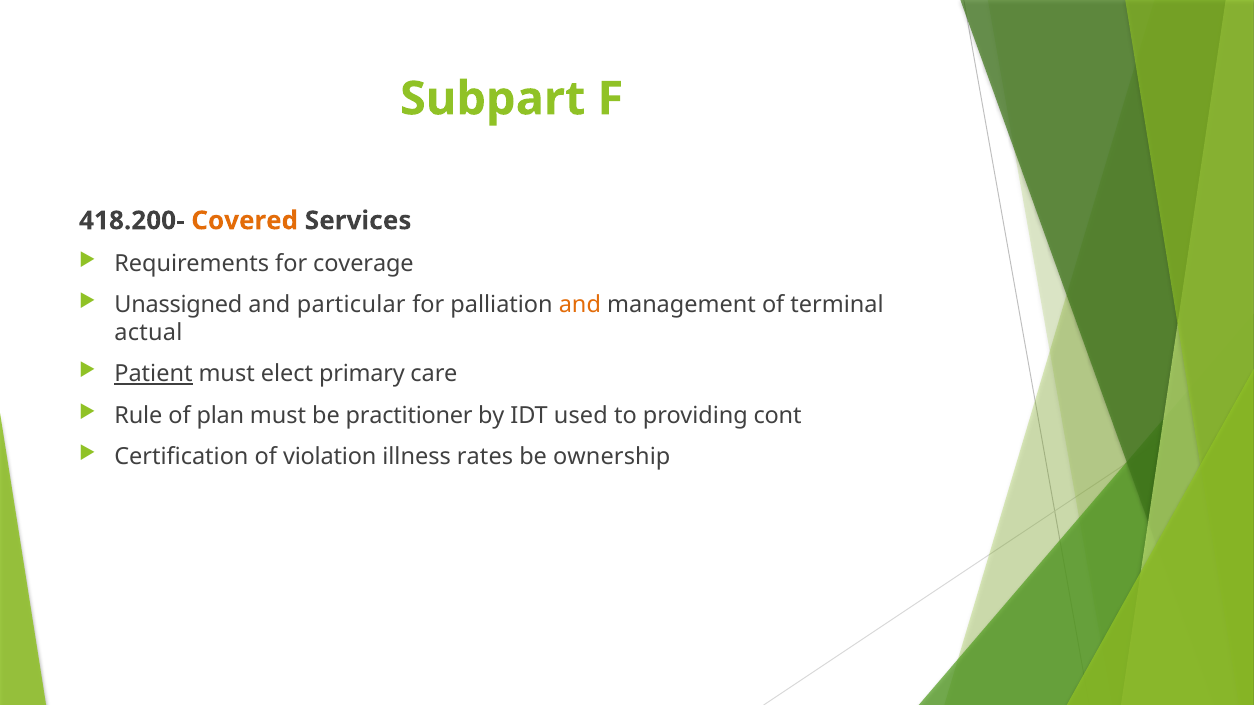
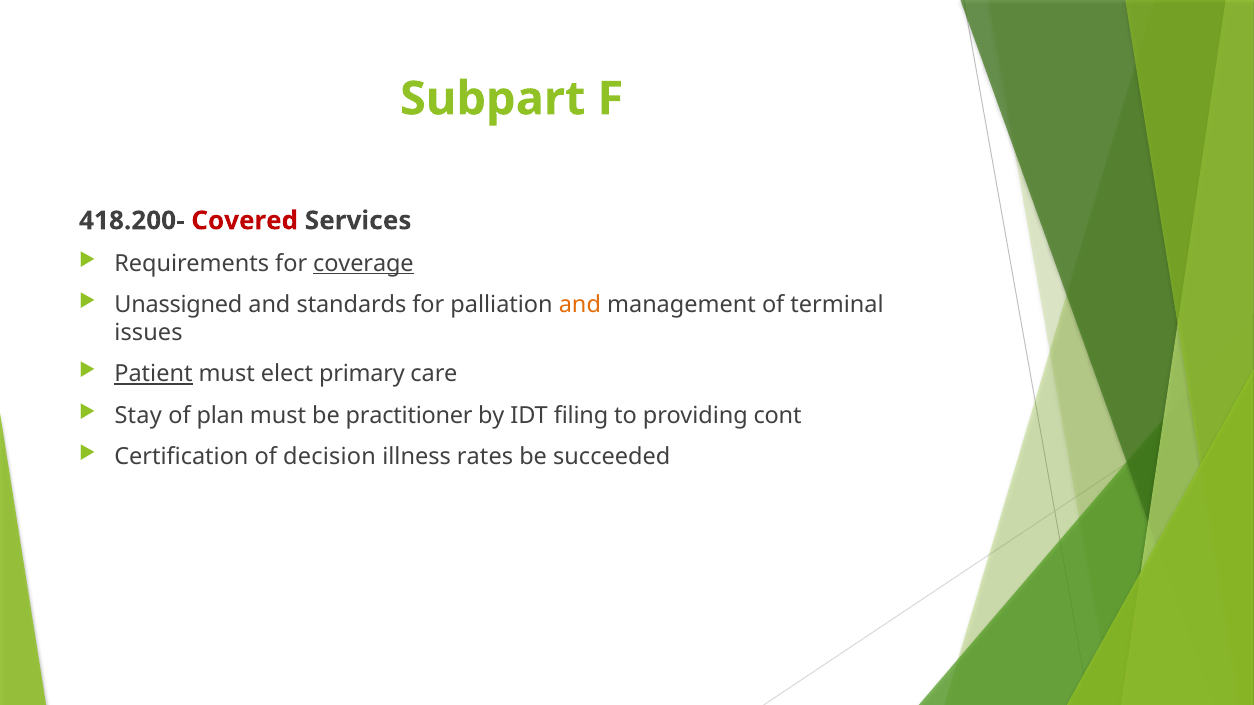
Covered colour: orange -> red
coverage underline: none -> present
particular: particular -> standards
actual: actual -> issues
Rule: Rule -> Stay
used: used -> filing
violation: violation -> decision
ownership: ownership -> succeeded
